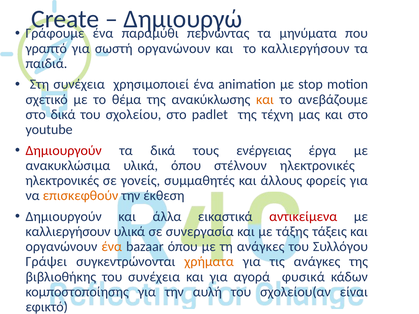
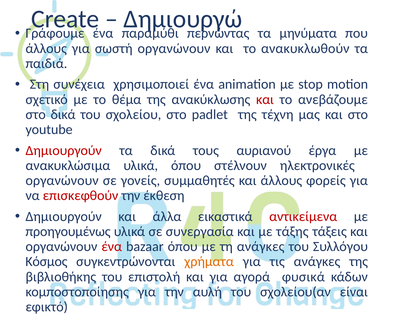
γραπτό at (46, 48): γραπτό -> άλλους
το καλλιεργήσουν: καλλιεργήσουν -> ανακυκλωθούν
και at (265, 99) colour: orange -> red
ενέργειας: ενέργειας -> αυριανού
ηλεκτρονικές at (62, 181): ηλεκτρονικές -> οργανώνουν
επισκεφθούν colour: orange -> red
καλλιεργήσουν at (68, 232): καλλιεργήσουν -> προηγουμένως
ένα at (112, 247) colour: orange -> red
Γράψει: Γράψει -> Κόσμος
του συνέχεια: συνέχεια -> επιστολή
